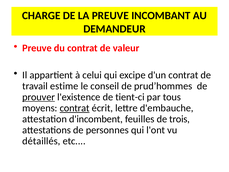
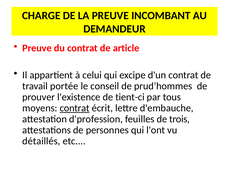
valeur: valeur -> article
estime: estime -> portée
prouver underline: present -> none
d'incombent: d'incombent -> d'profession
